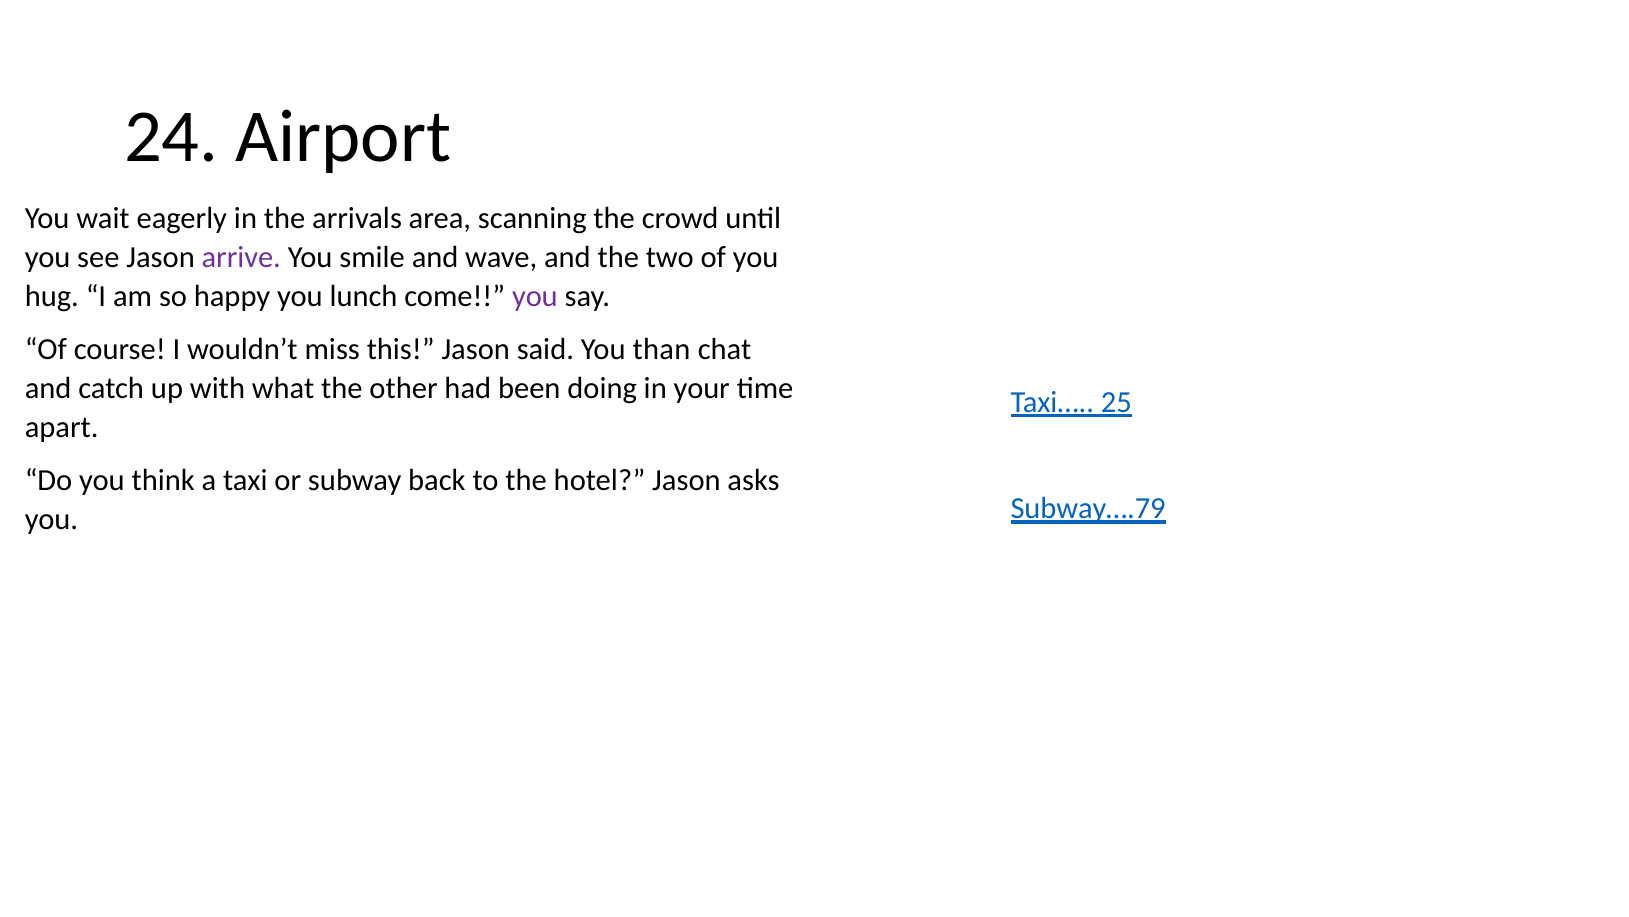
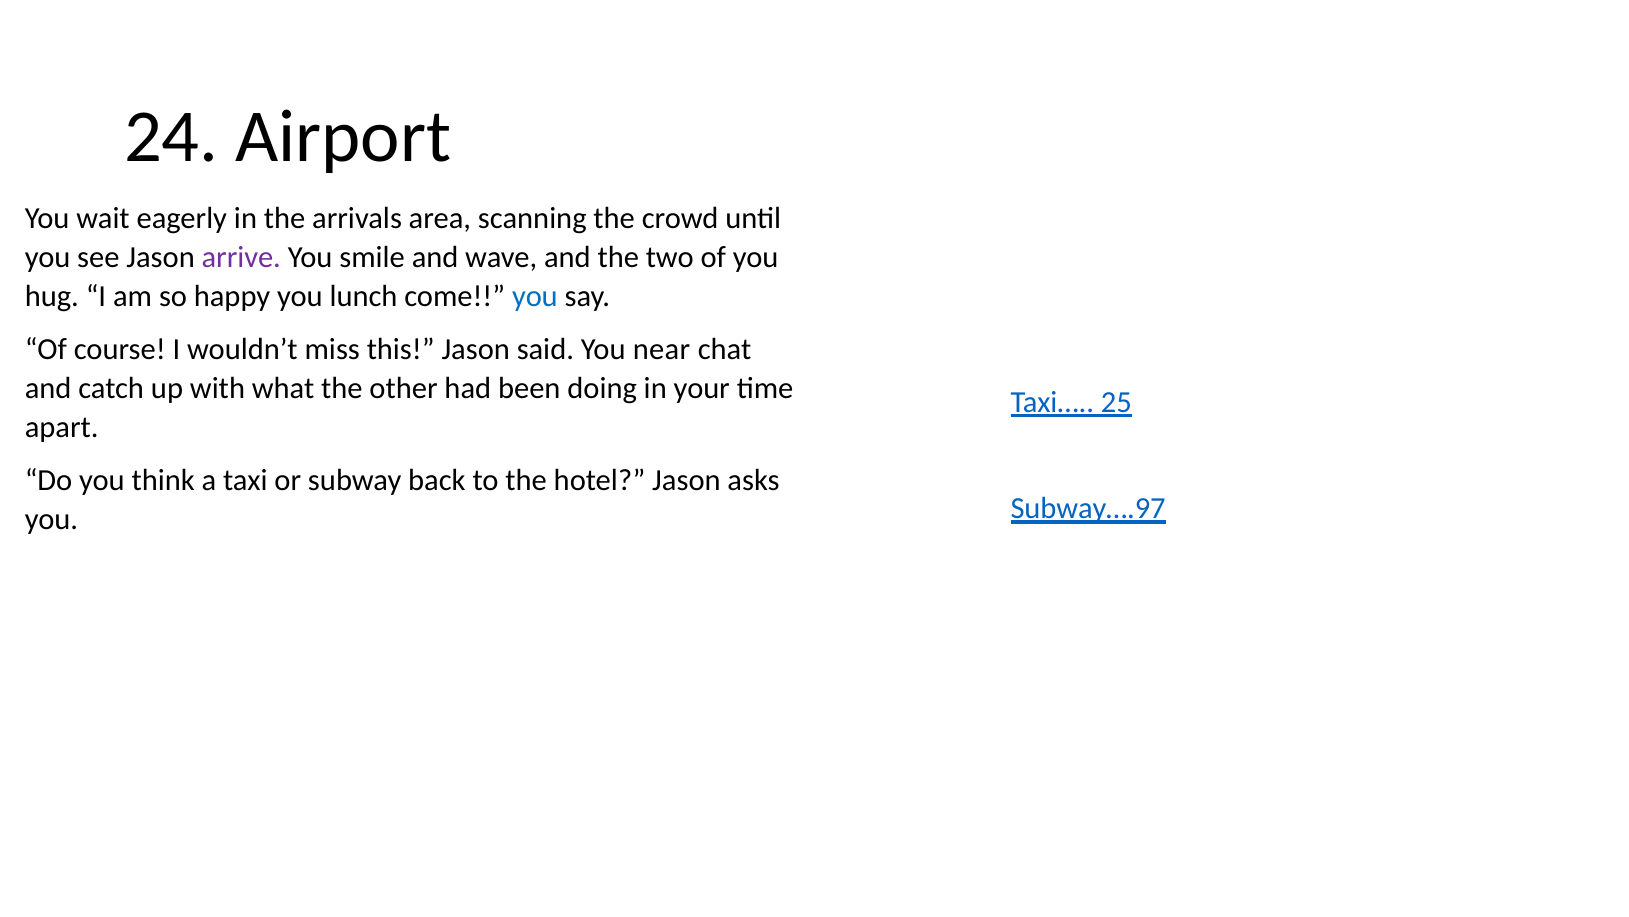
you at (535, 296) colour: purple -> blue
than: than -> near
Subway….79: Subway….79 -> Subway….97
